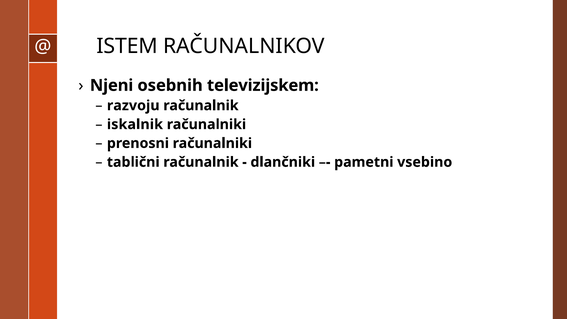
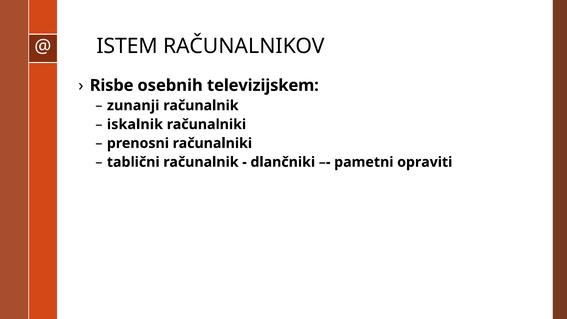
Njeni: Njeni -> Risbe
razvoju: razvoju -> zunanji
vsebino: vsebino -> opraviti
